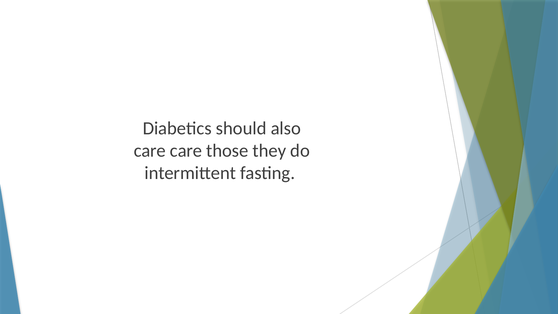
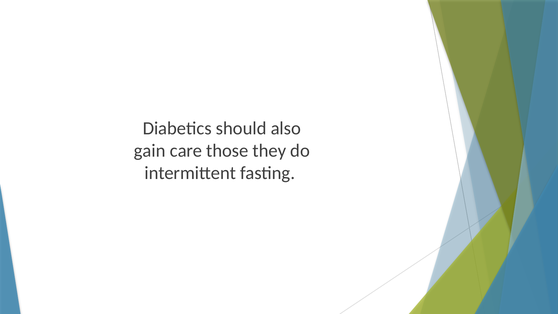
care at (150, 151): care -> gain
